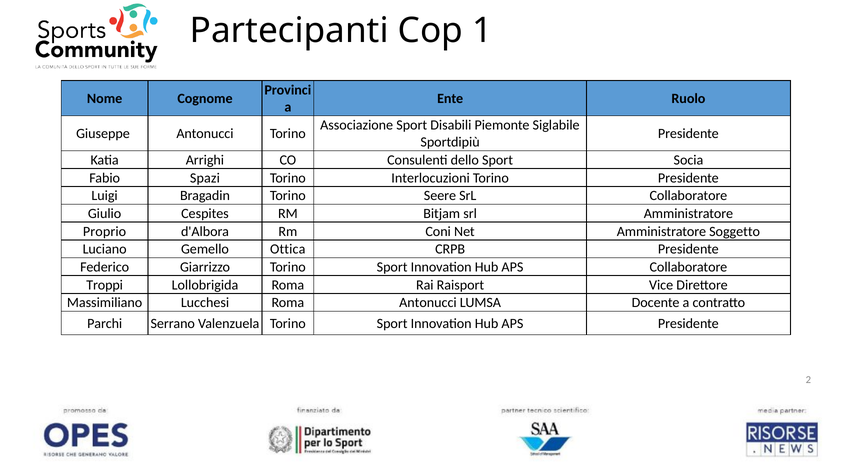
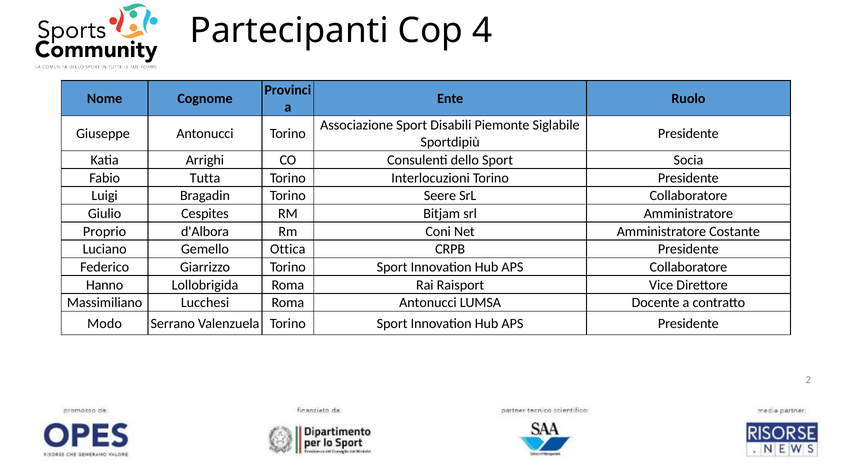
1: 1 -> 4
Spazi: Spazi -> Tutta
Soggetto: Soggetto -> Costante
Troppi: Troppi -> Hanno
Parchi: Parchi -> Modo
